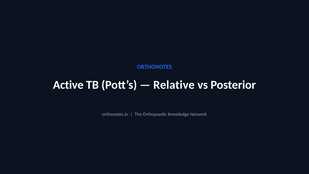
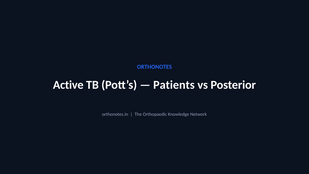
Relative: Relative -> Patients
